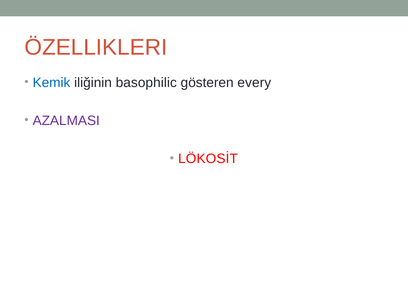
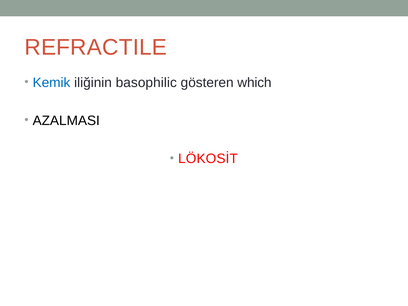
ÖZELLIKLERI: ÖZELLIKLERI -> REFRACTILE
every: every -> which
AZALMASI colour: purple -> black
